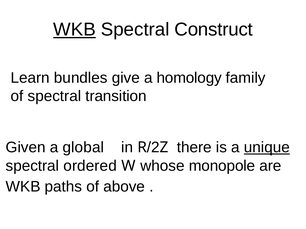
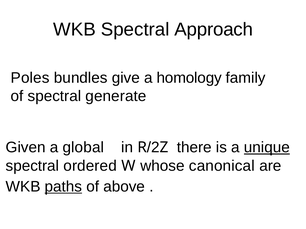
WKB at (74, 30) underline: present -> none
Construct: Construct -> Approach
Learn: Learn -> Poles
transition: transition -> generate
monopole: monopole -> canonical
paths underline: none -> present
